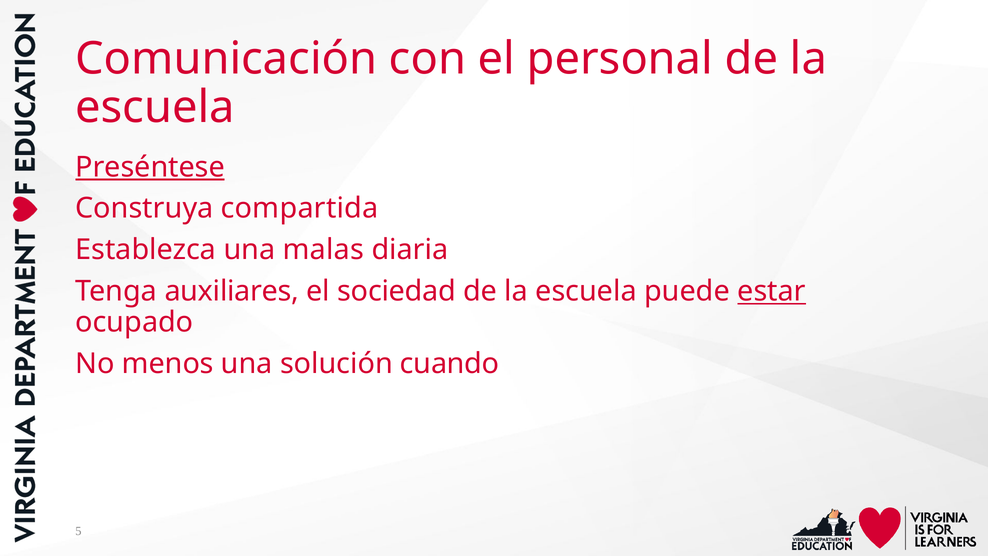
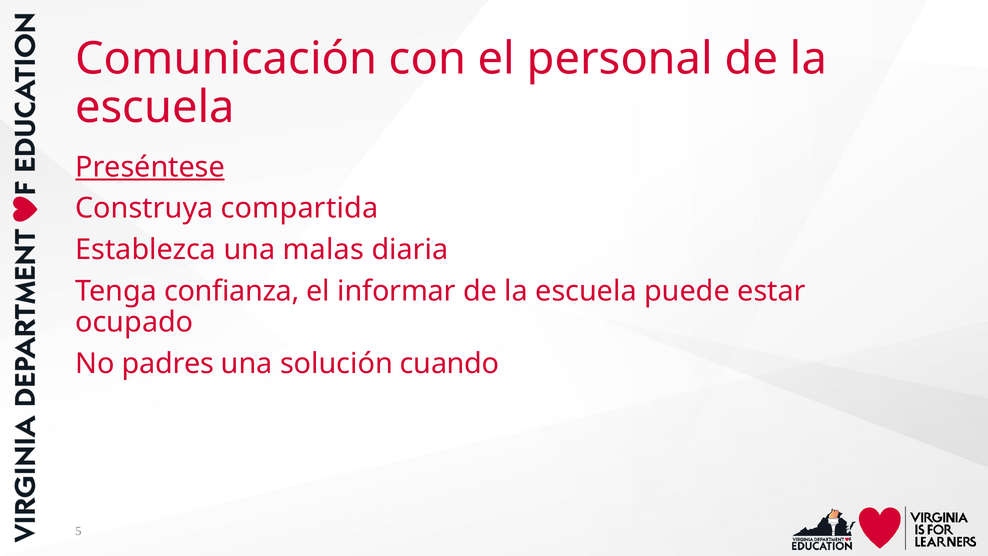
auxiliares: auxiliares -> confianza
sociedad: sociedad -> informar
estar underline: present -> none
menos: menos -> padres
